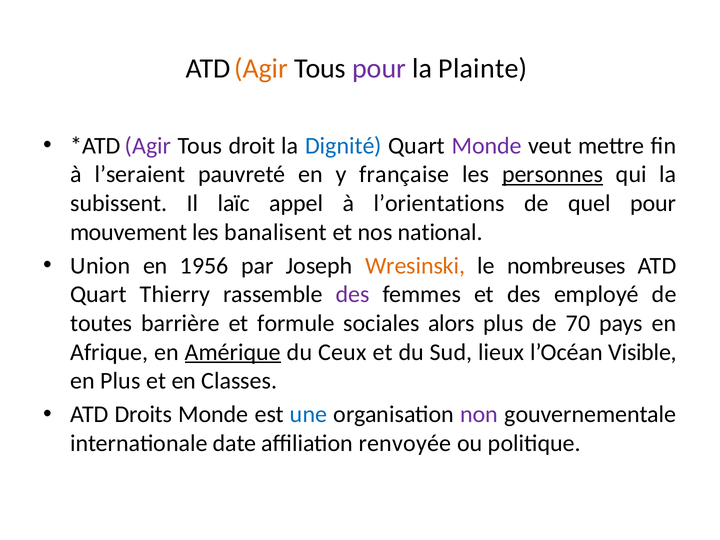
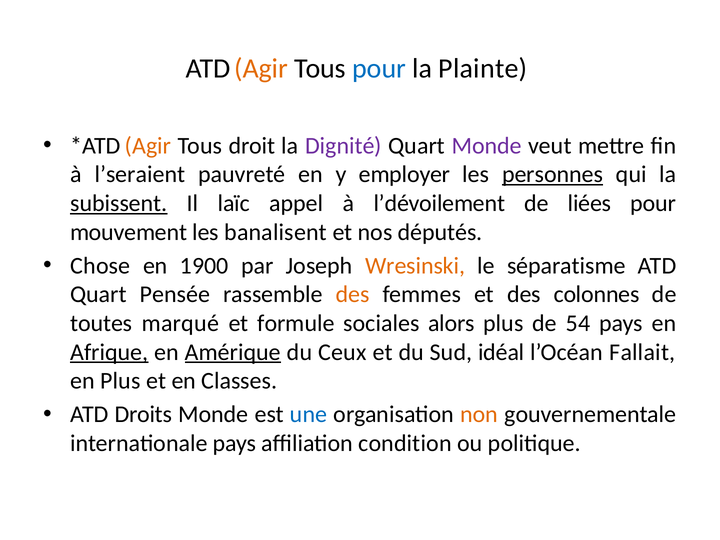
pour at (379, 69) colour: purple -> blue
Agir at (148, 146) colour: purple -> orange
Dignité colour: blue -> purple
française: française -> employer
subissent underline: none -> present
l’orientations: l’orientations -> l’dévoilement
quel: quel -> liées
national: national -> députés
Union: Union -> Chose
1956: 1956 -> 1900
nombreuses: nombreuses -> séparatisme
Thierry: Thierry -> Pensée
des at (353, 294) colour: purple -> orange
employé: employé -> colonnes
barrière: barrière -> marqué
70: 70 -> 54
Afrique underline: none -> present
lieux: lieux -> idéal
Visible: Visible -> Fallait
non colour: purple -> orange
internationale date: date -> pays
renvoyée: renvoyée -> condition
